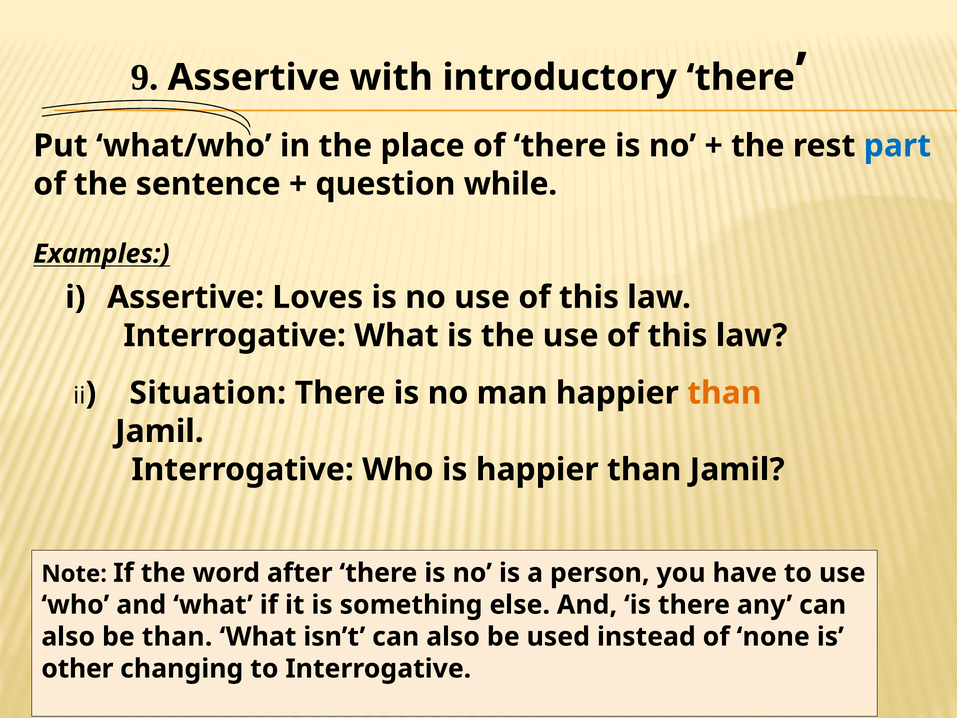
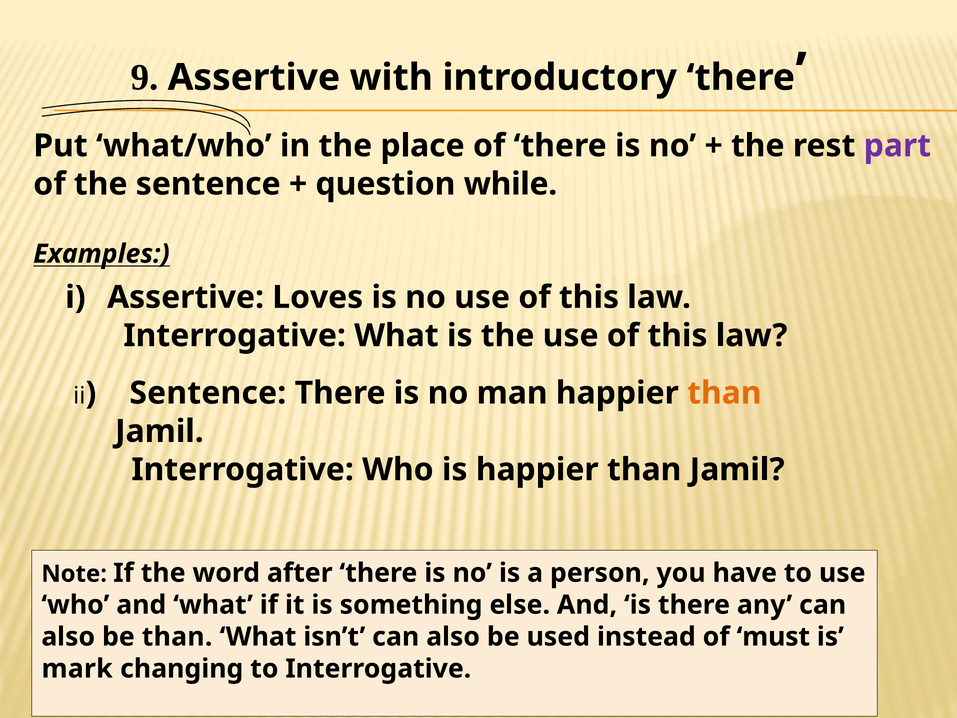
part colour: blue -> purple
ii Situation: Situation -> Sentence
none: none -> must
other: other -> mark
